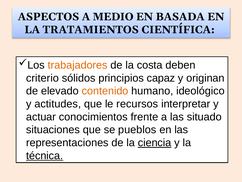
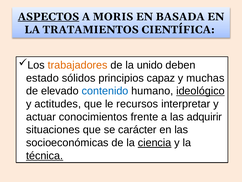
ASPECTOS underline: none -> present
MEDIO: MEDIO -> MORIS
costa: costa -> unido
criterio: criterio -> estado
originan: originan -> muchas
contenido colour: orange -> blue
ideológico underline: none -> present
situado: situado -> adquirir
pueblos: pueblos -> carácter
representaciones: representaciones -> socioeconómicas
